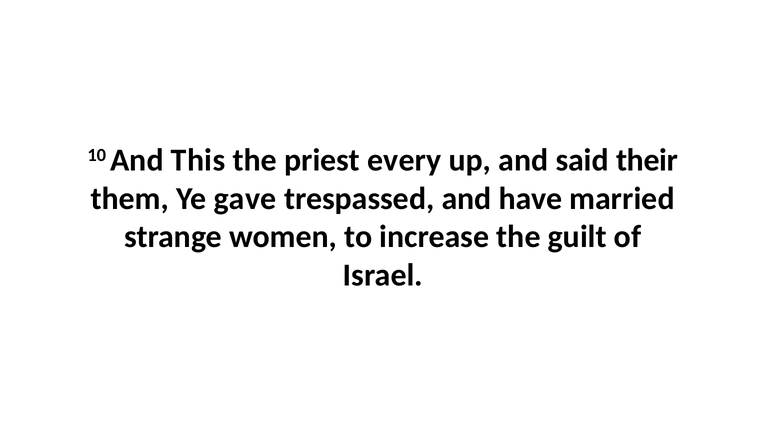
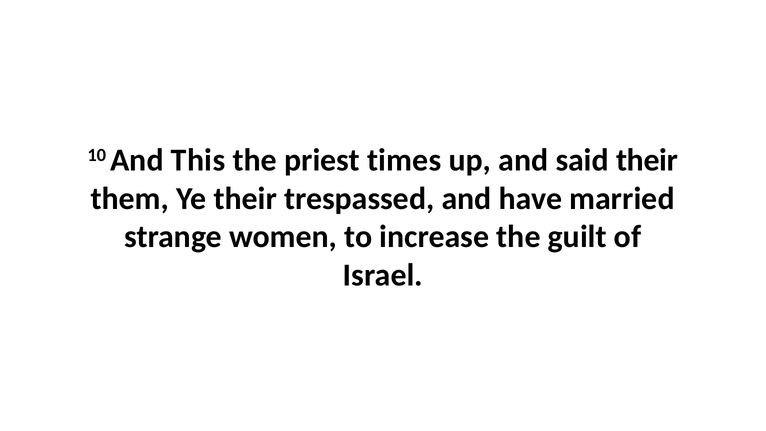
every: every -> times
Ye gave: gave -> their
